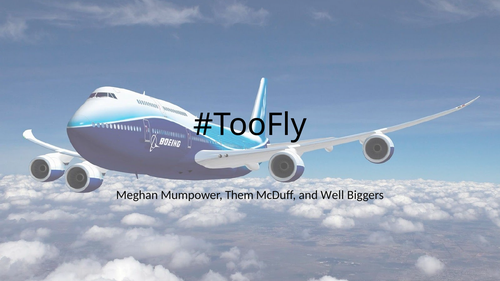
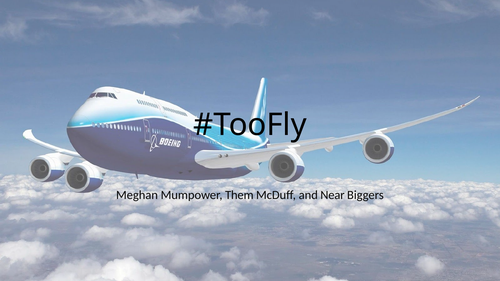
Well: Well -> Near
